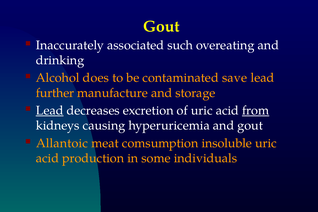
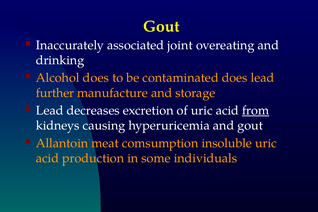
such: such -> joint
contaminated save: save -> does
Lead at (50, 111) underline: present -> none
Allantoic: Allantoic -> Allantoin
